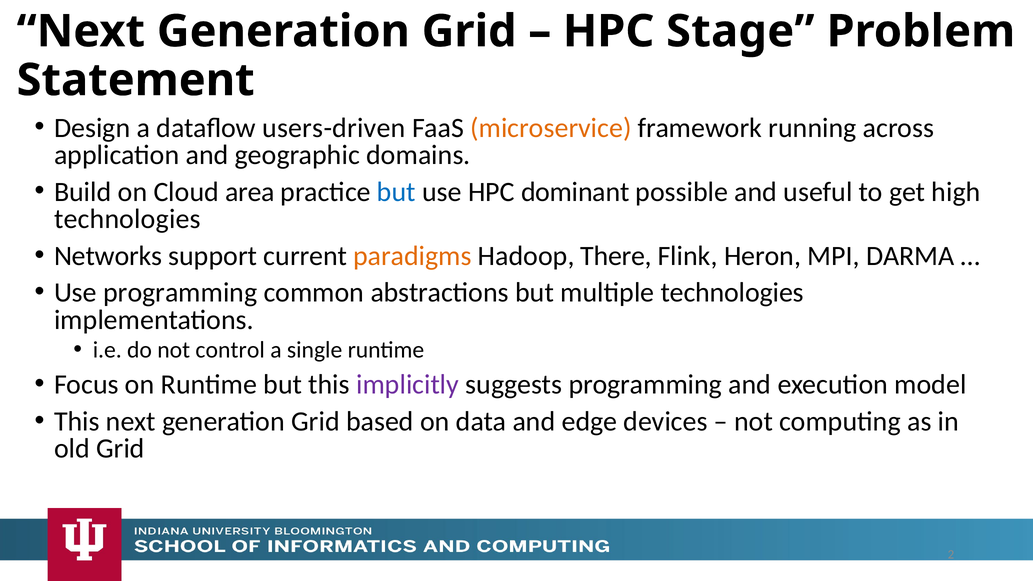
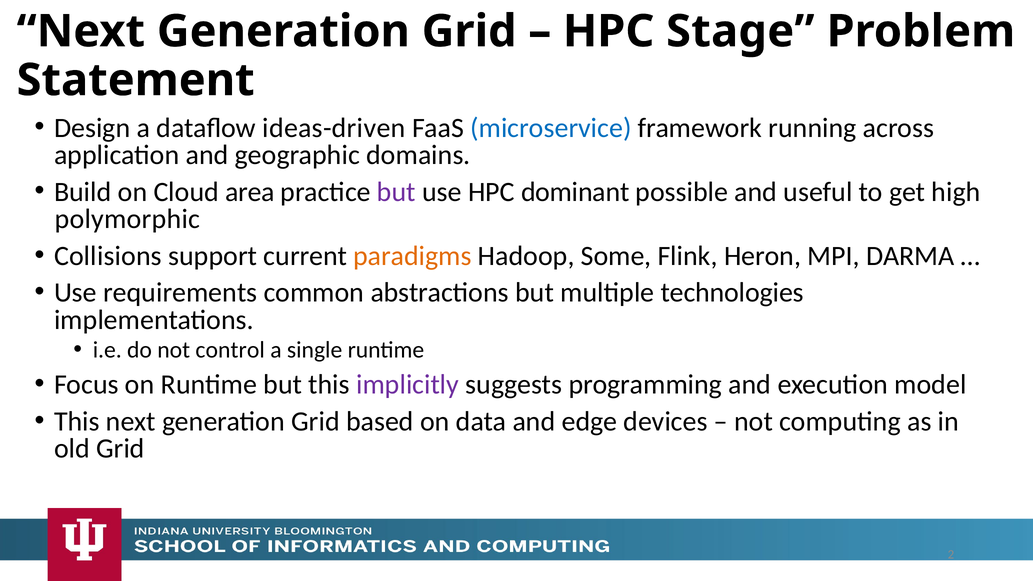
users-driven: users-driven -> ideas-driven
microservice colour: orange -> blue
but at (396, 192) colour: blue -> purple
technologies at (127, 219): technologies -> polymorphic
Networks: Networks -> Collisions
There: There -> Some
Use programming: programming -> requirements
